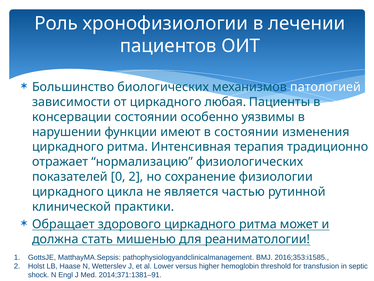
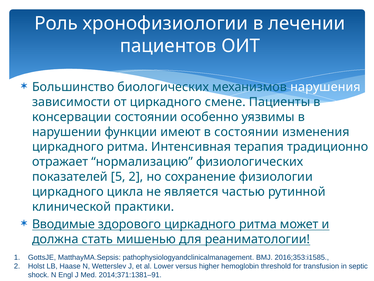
патологией: патологией -> нарушения
любая: любая -> смене
0: 0 -> 5
Обращает: Обращает -> Вводимые
